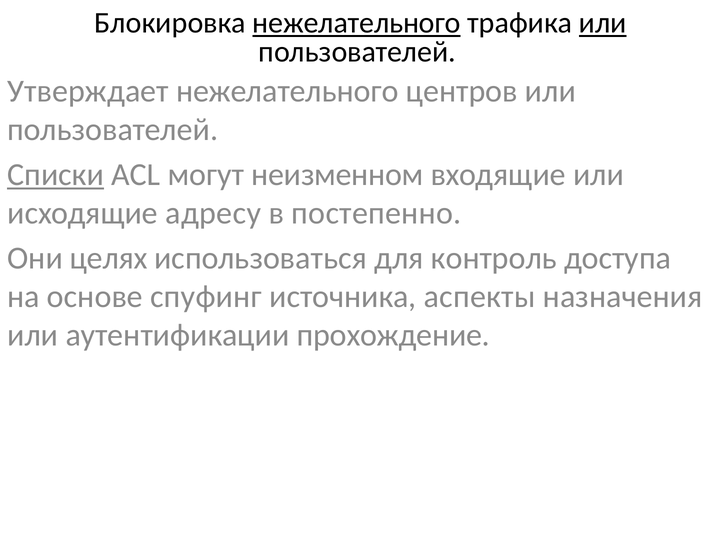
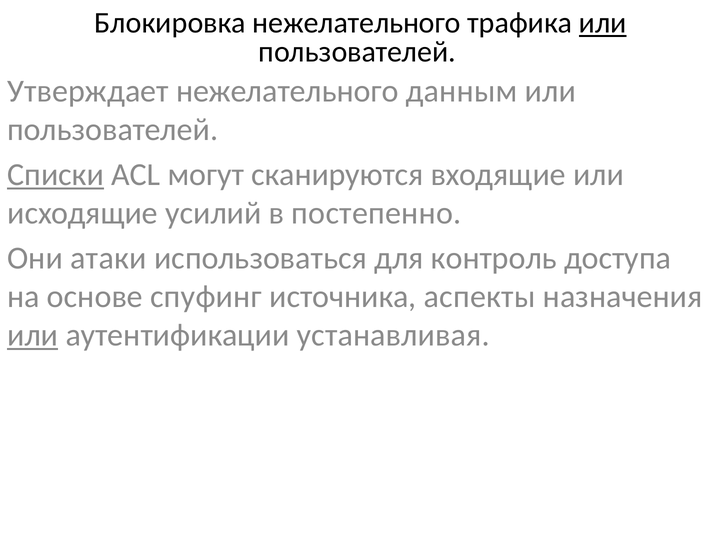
нежелательного at (357, 23) underline: present -> none
центров: центров -> данным
неизменном: неизменном -> сканируются
адресу: адресу -> усилий
целях: целях -> атаки
или at (33, 335) underline: none -> present
прохождение: прохождение -> устанавливая
